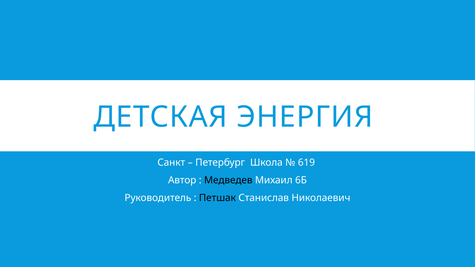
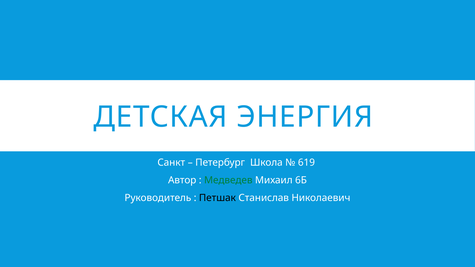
Медведев colour: black -> green
